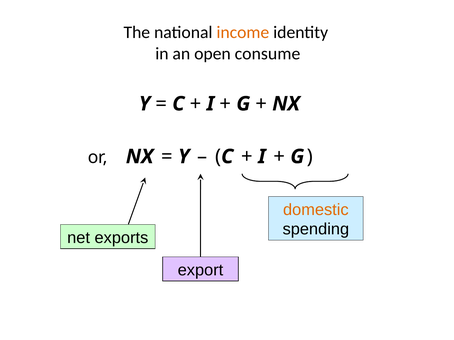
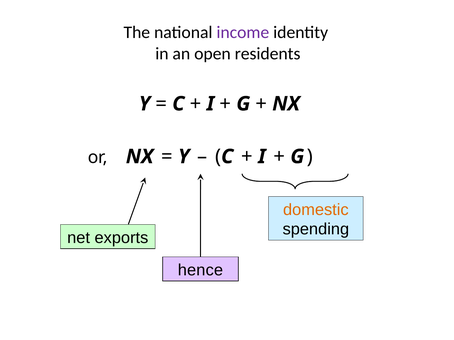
income colour: orange -> purple
consume: consume -> residents
export: export -> hence
